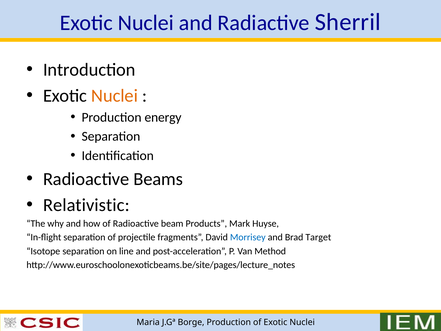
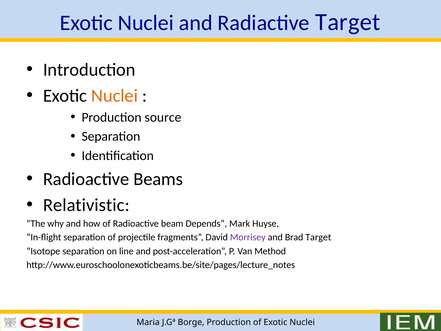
Radiactive Sherril: Sherril -> Target
energy: energy -> source
Products: Products -> Depends
Morrisey colour: blue -> purple
